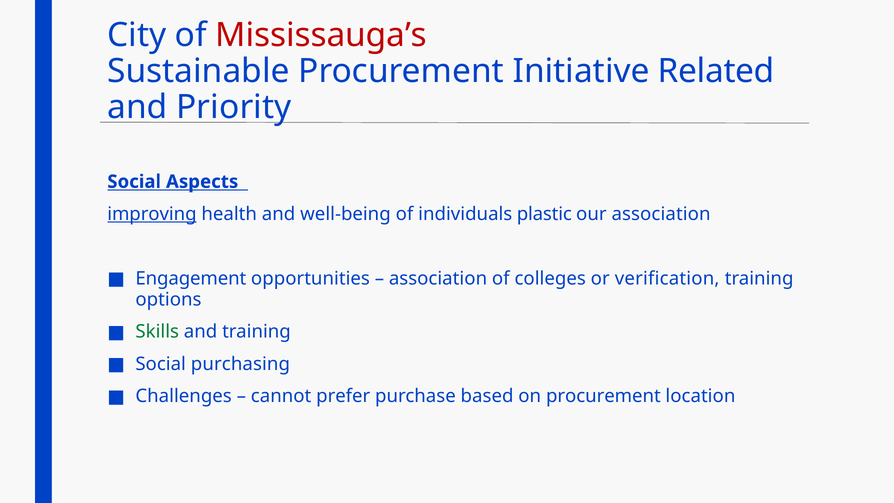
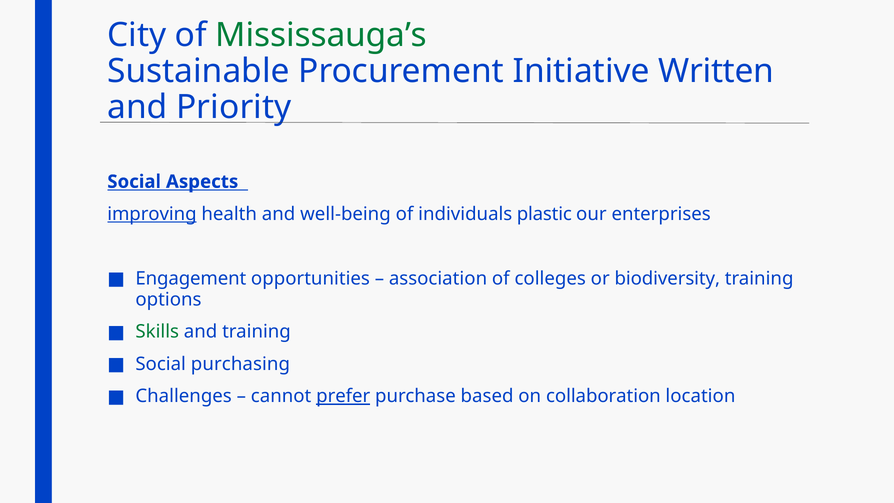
Mississauga’s colour: red -> green
Related: Related -> Written
our association: association -> enterprises
verification: verification -> biodiversity
prefer underline: none -> present
on procurement: procurement -> collaboration
